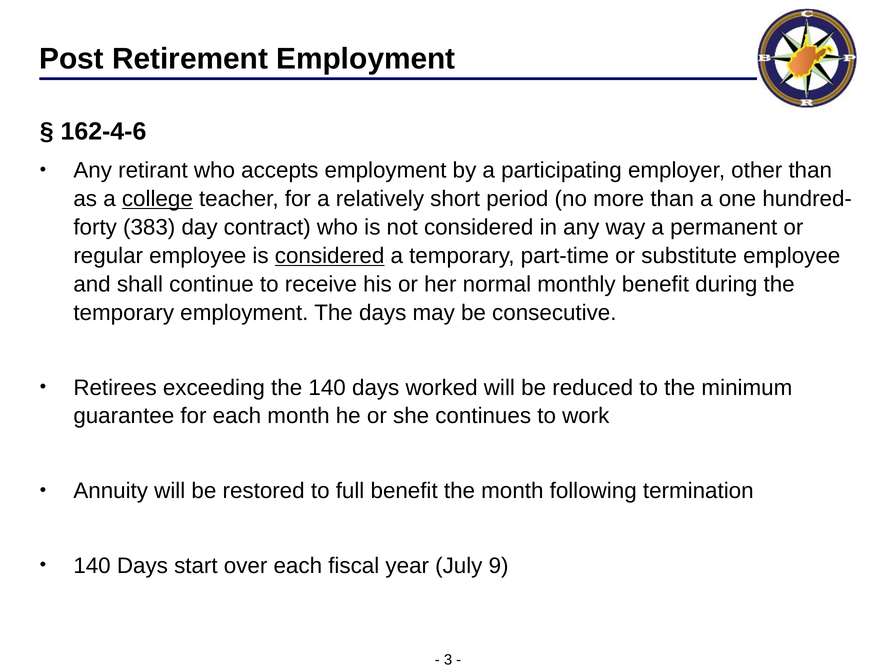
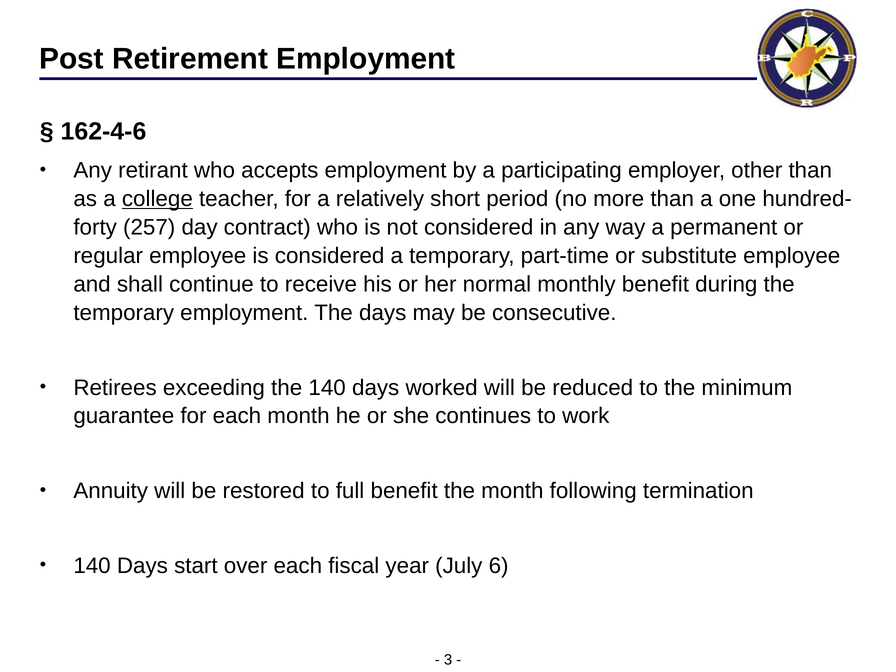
383: 383 -> 257
considered at (330, 256) underline: present -> none
9: 9 -> 6
